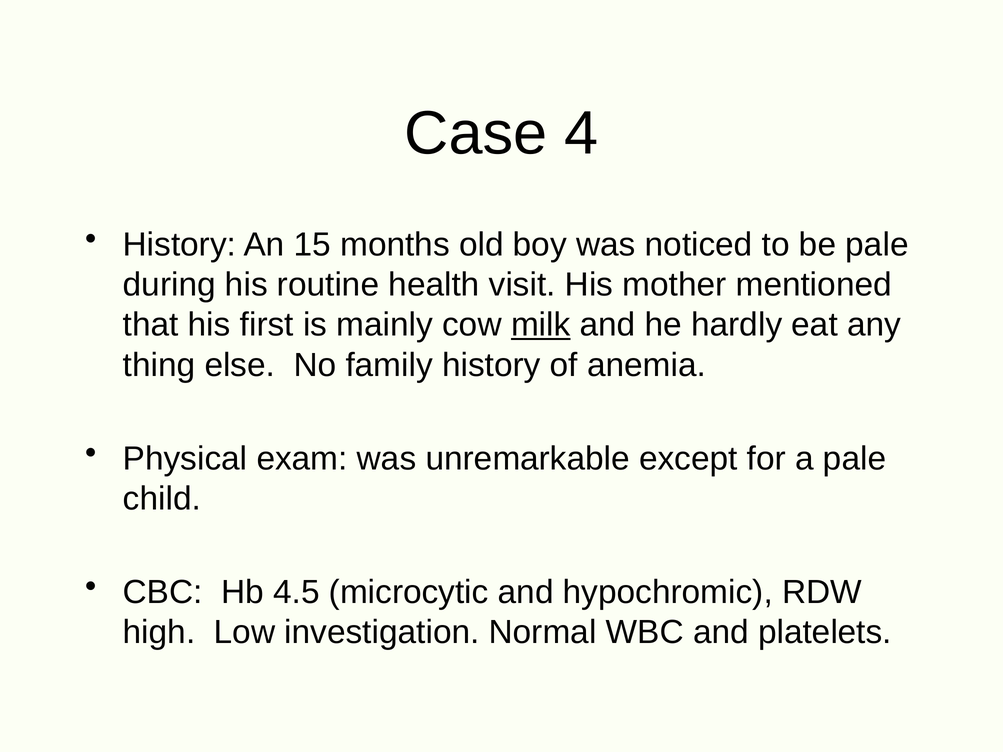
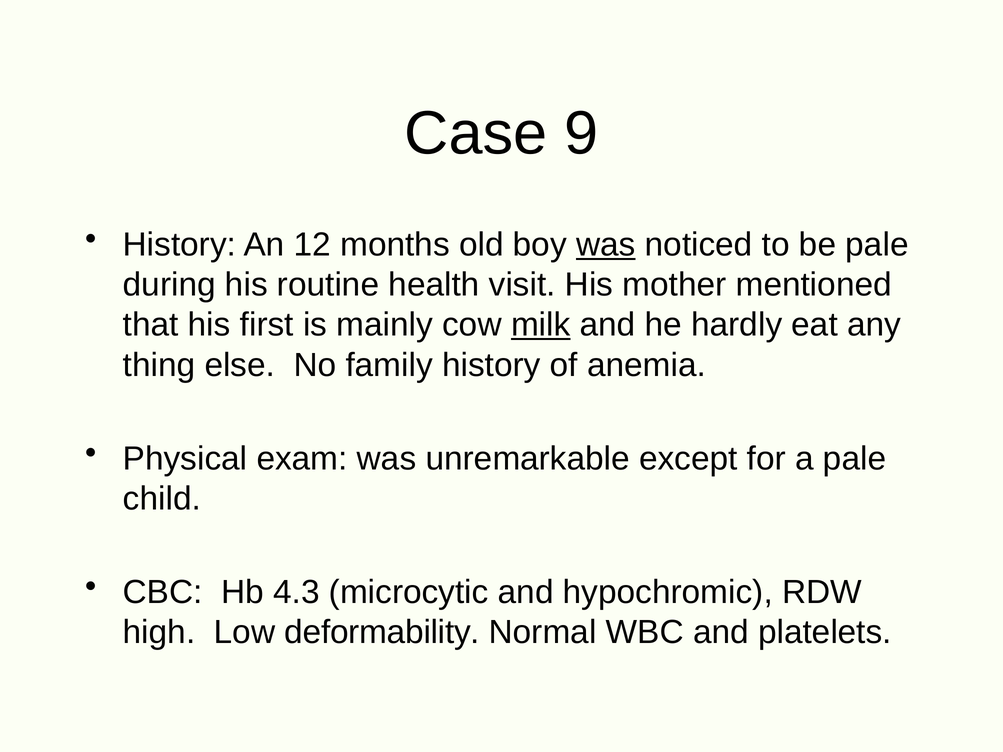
4: 4 -> 9
15: 15 -> 12
was at (606, 245) underline: none -> present
4.5: 4.5 -> 4.3
investigation: investigation -> deformability
